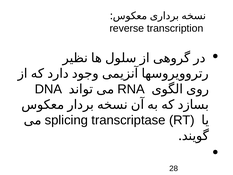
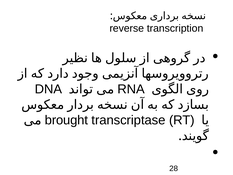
splicing: splicing -> brought
